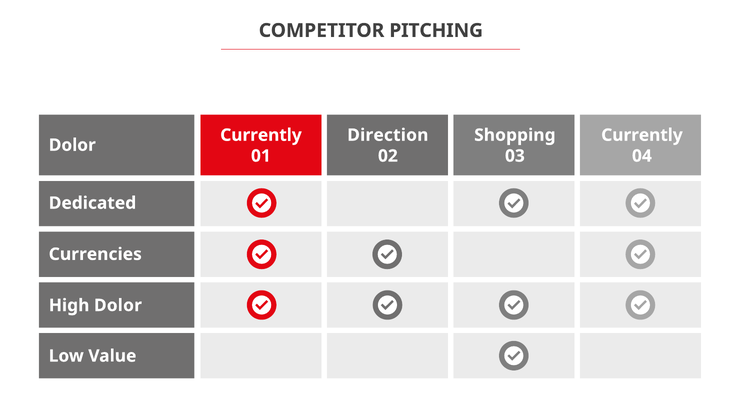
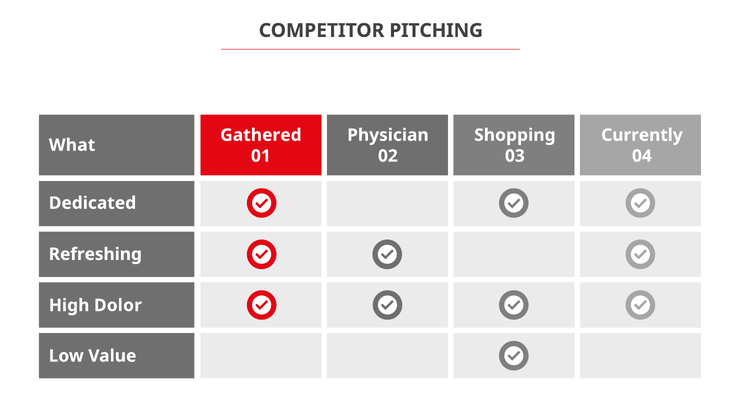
Currently at (261, 135): Currently -> Gathered
Direction: Direction -> Physician
Dolor at (72, 145): Dolor -> What
Currencies: Currencies -> Refreshing
